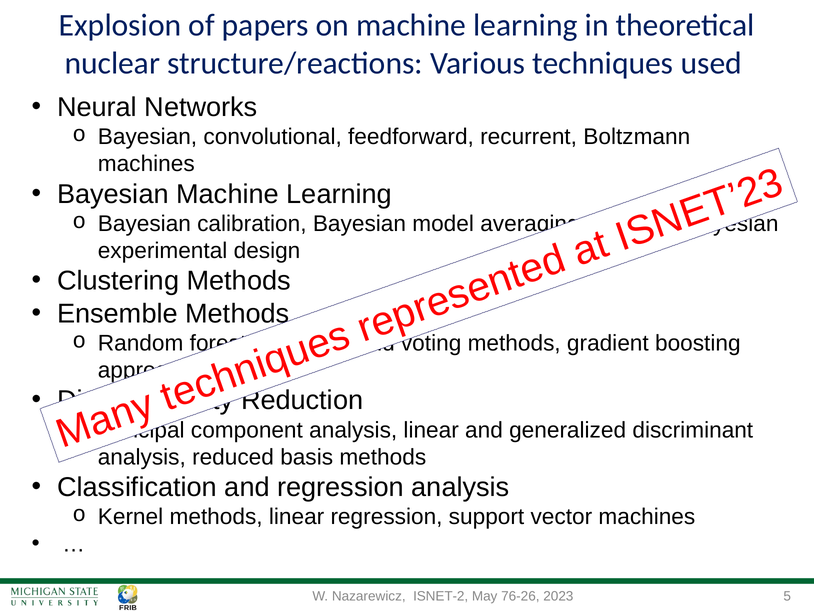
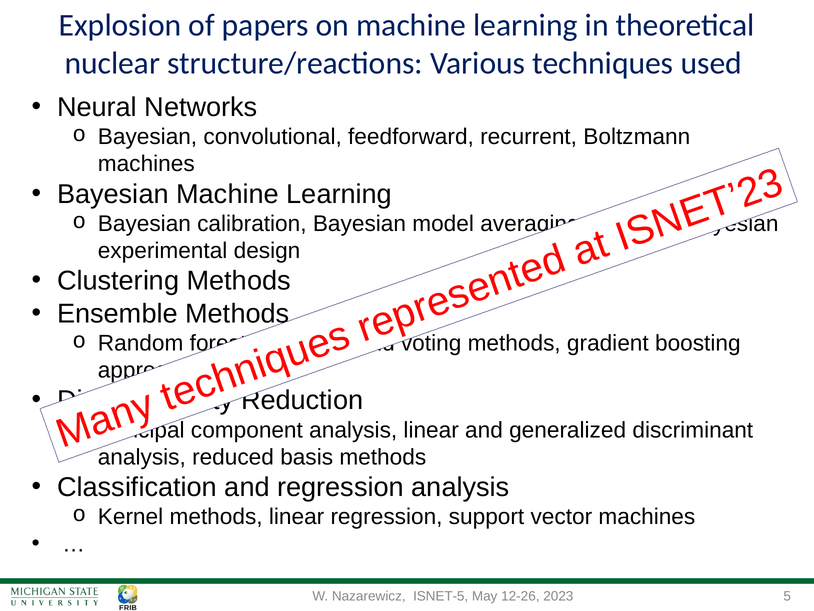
ISNET-2: ISNET-2 -> ISNET-5
76-26: 76-26 -> 12-26
